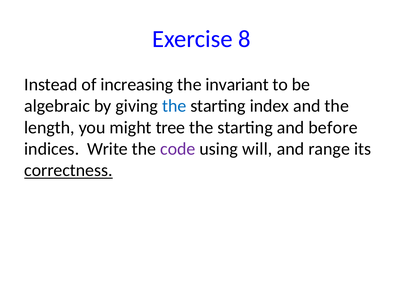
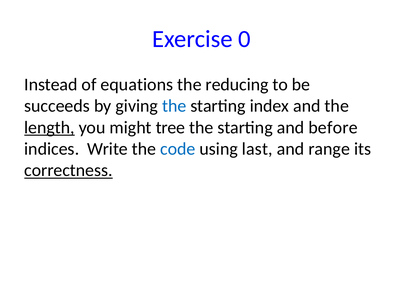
8: 8 -> 0
increasing: increasing -> equations
invariant: invariant -> reducing
algebraic: algebraic -> succeeds
length underline: none -> present
code colour: purple -> blue
will: will -> last
